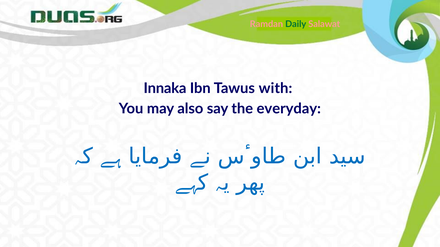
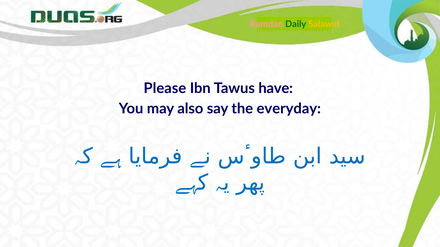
Salawat colour: pink -> yellow
Innaka: Innaka -> Please
with: with -> have
